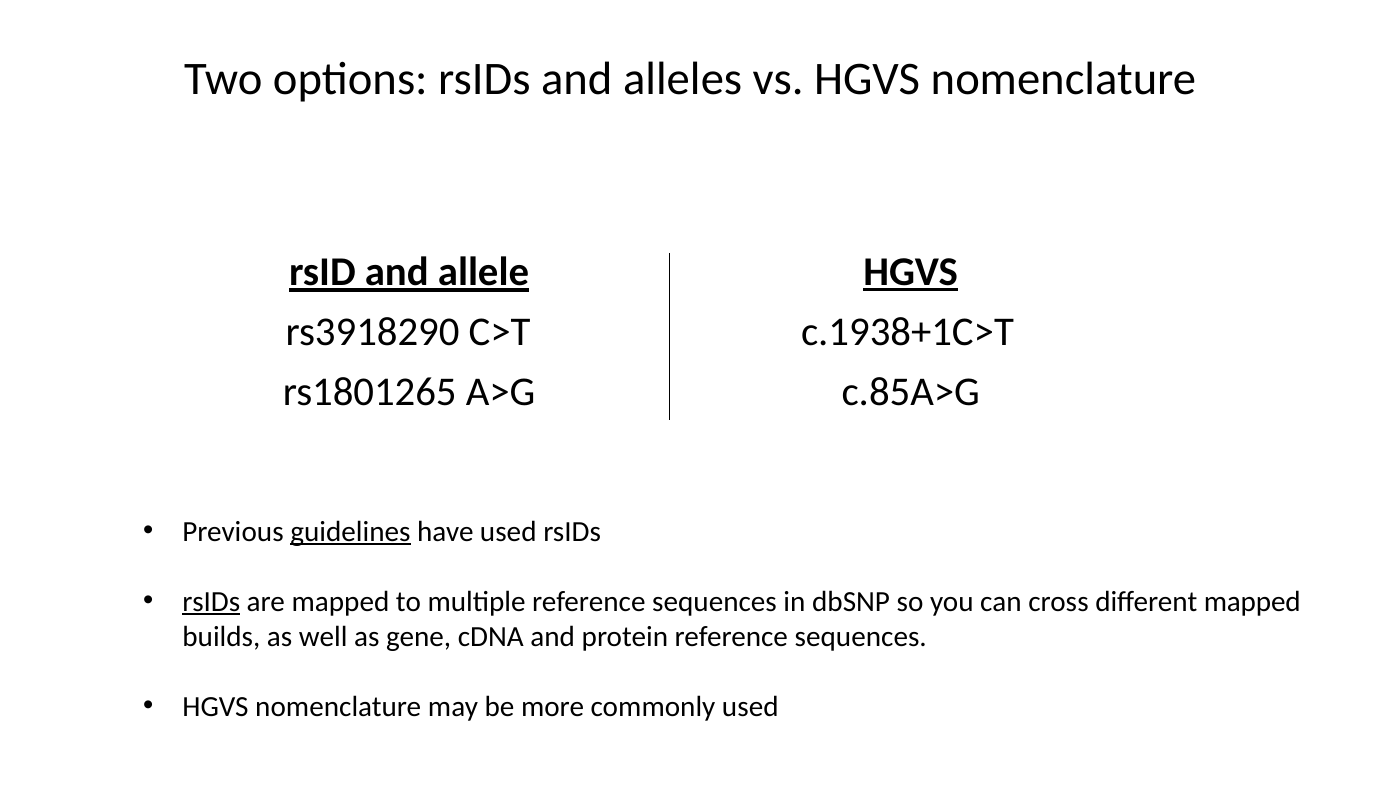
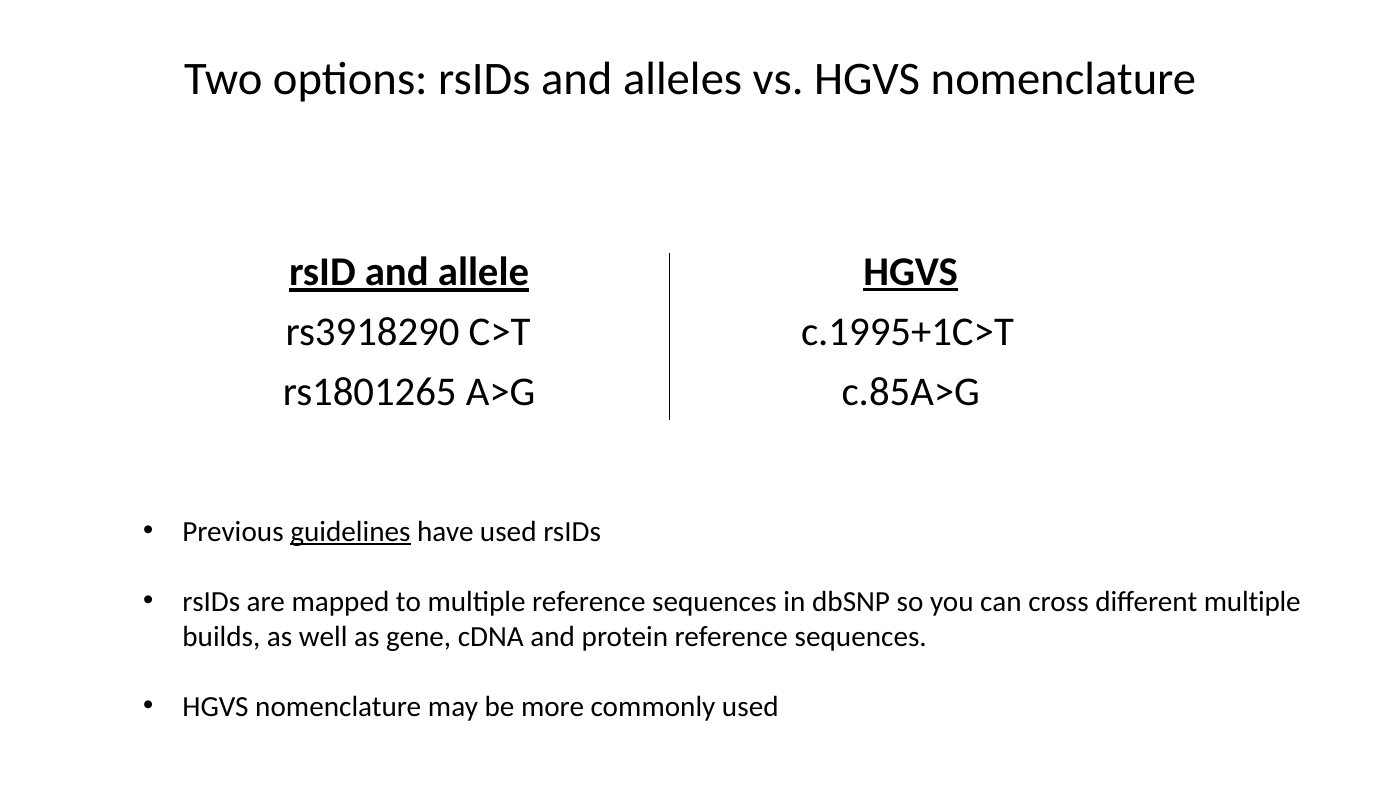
c.1938+1C>T: c.1938+1C>T -> c.1995+1C>T
rsIDs at (211, 601) underline: present -> none
different mapped: mapped -> multiple
